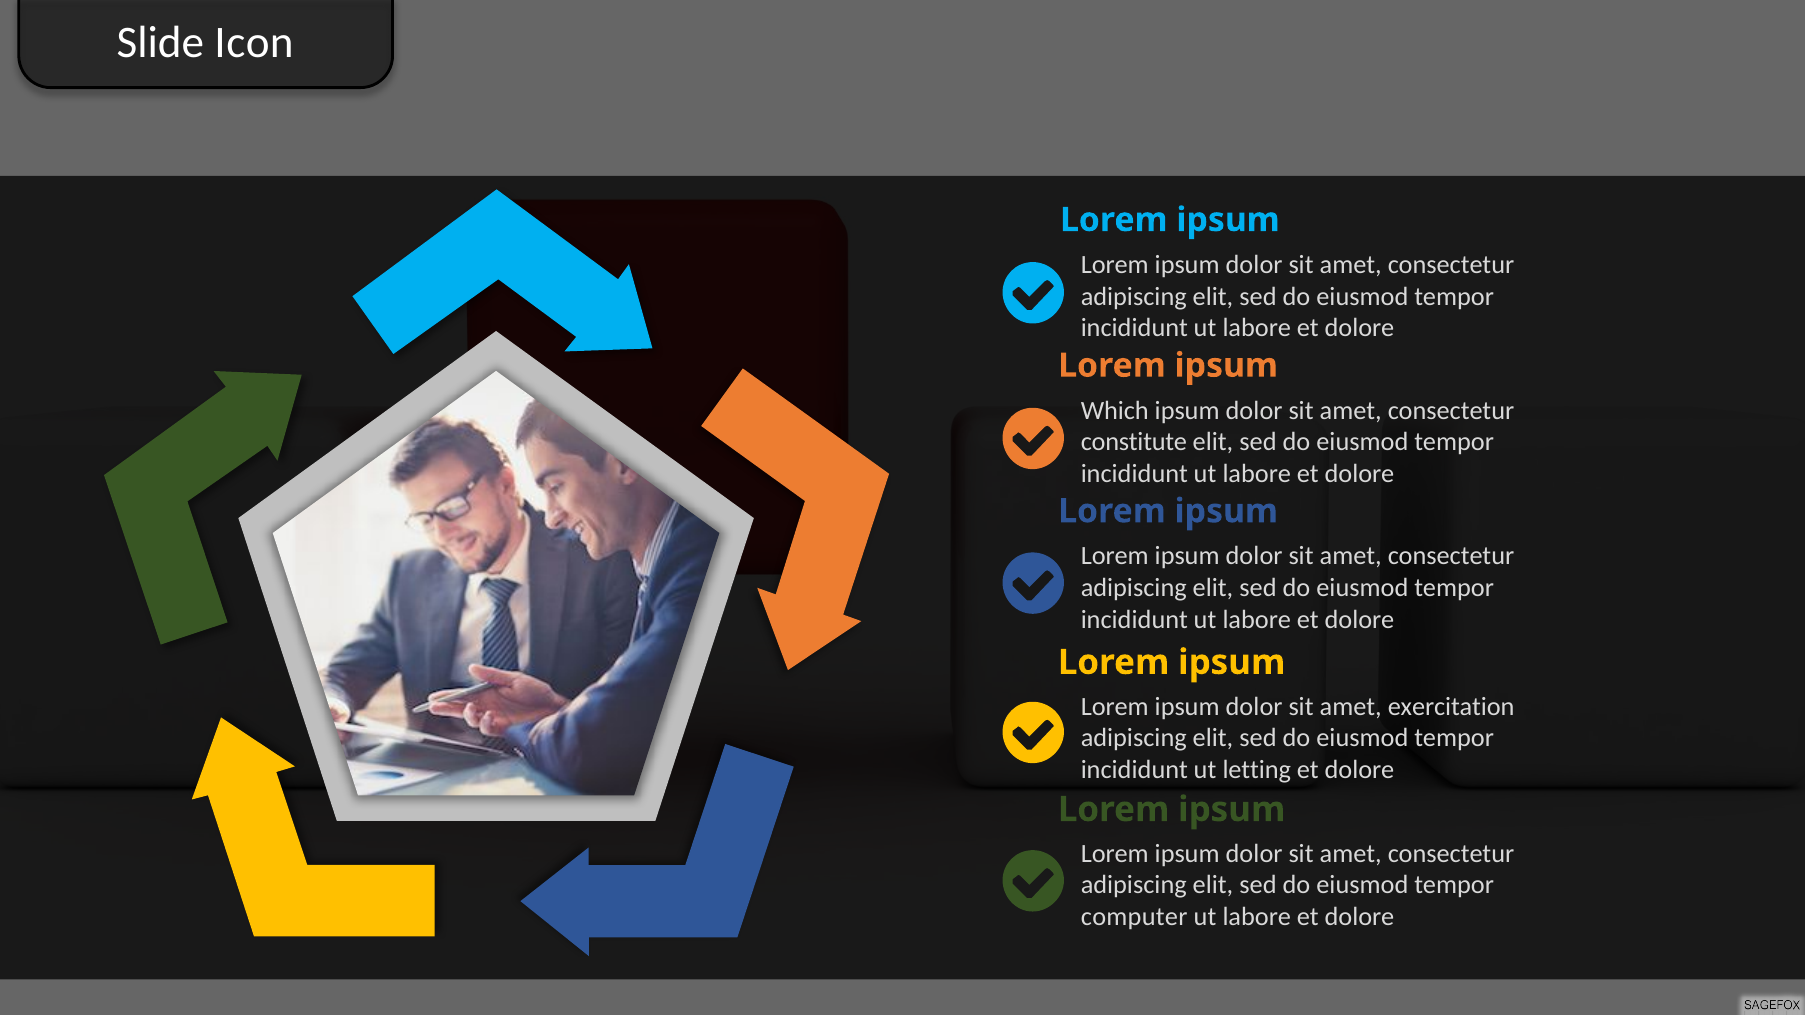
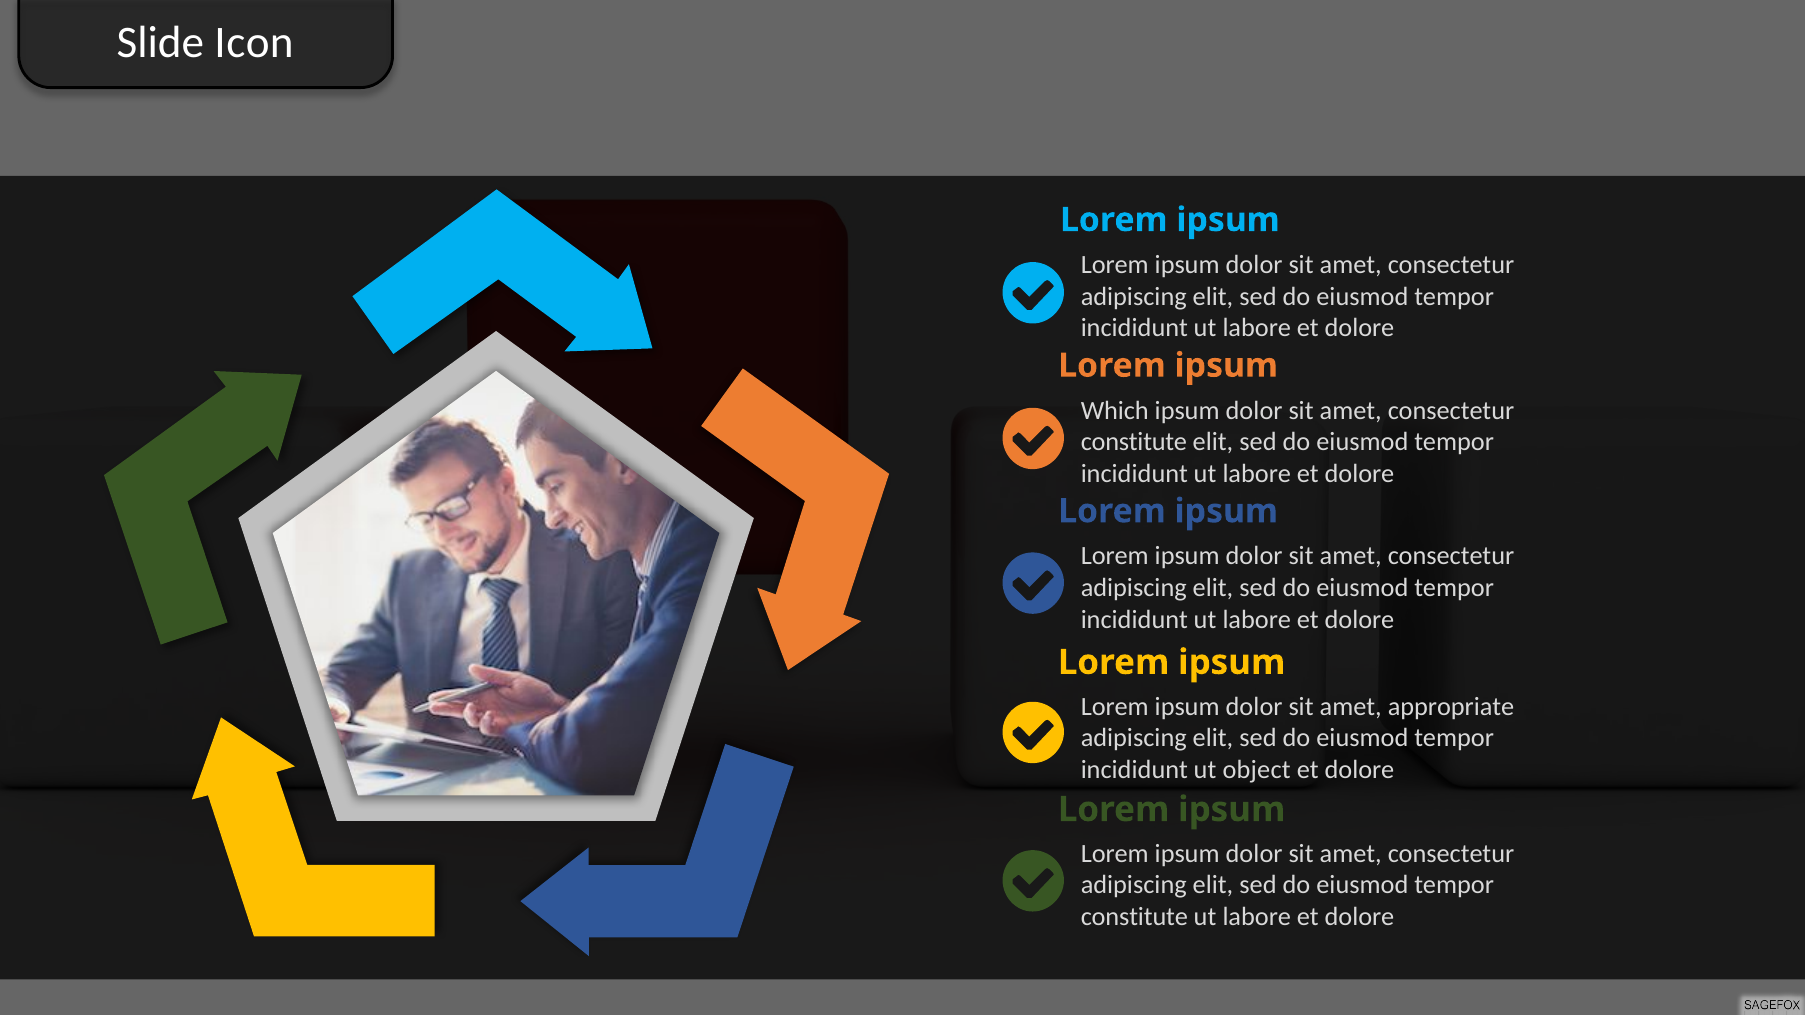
exercitation: exercitation -> appropriate
letting: letting -> object
computer at (1134, 917): computer -> constitute
